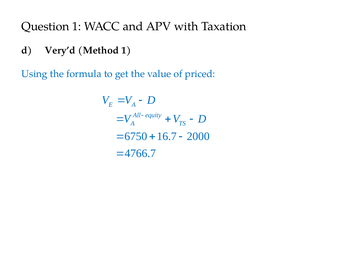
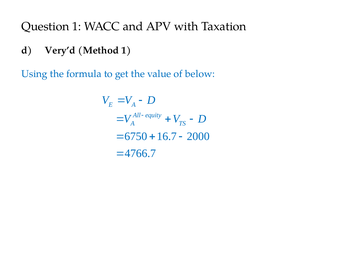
priced: priced -> below
